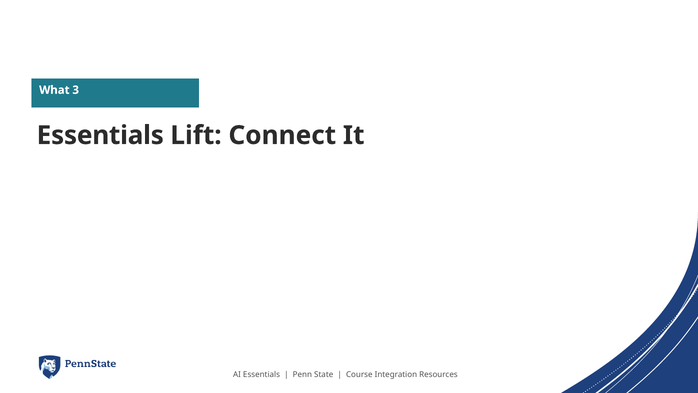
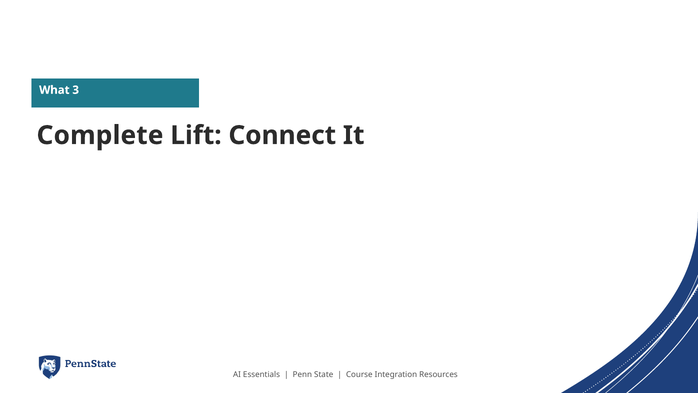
Essentials at (100, 135): Essentials -> Complete
